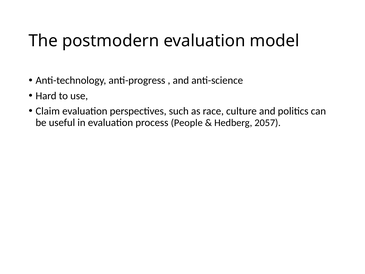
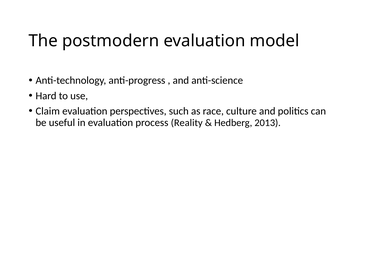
People: People -> Reality
2057: 2057 -> 2013
